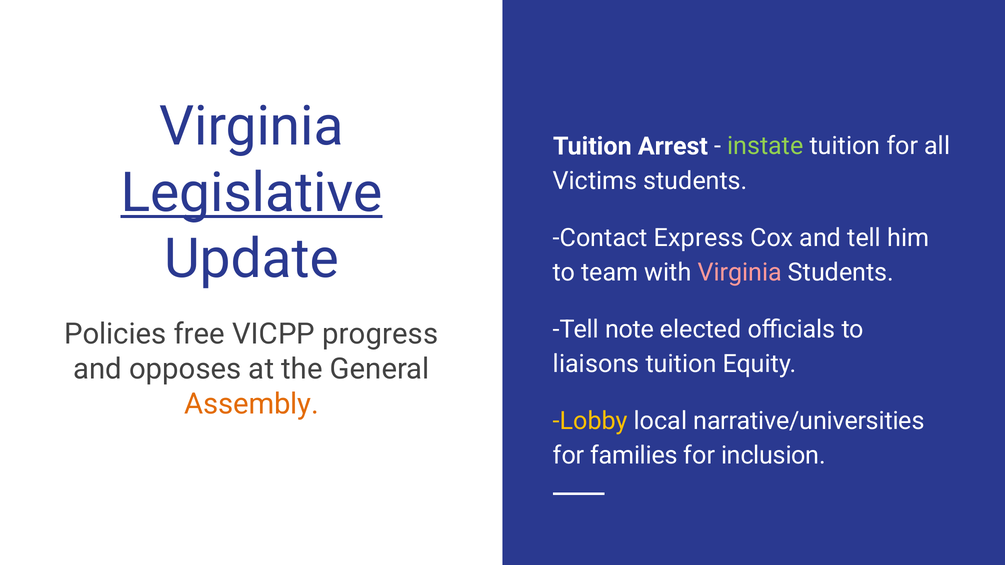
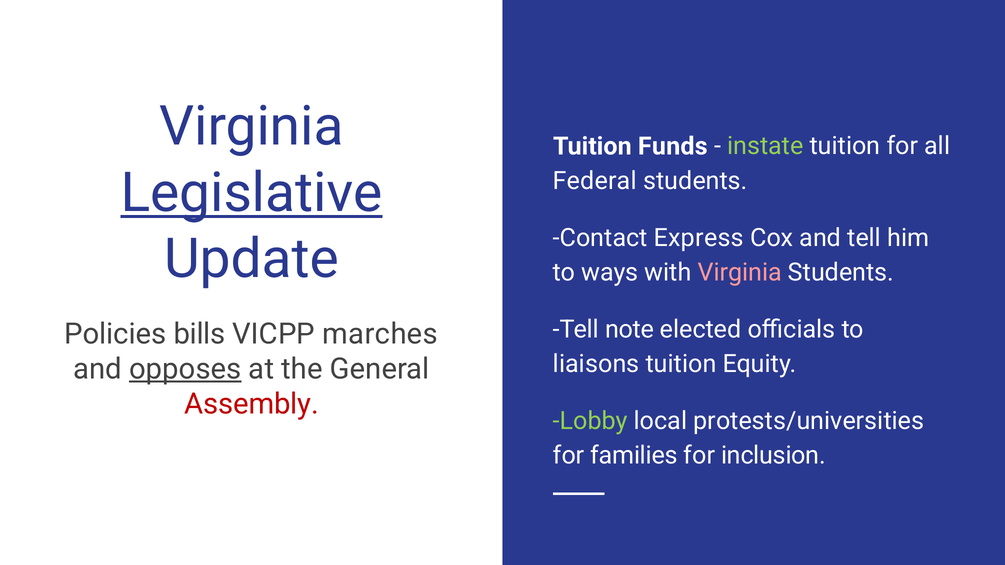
Arrest: Arrest -> Funds
Victims: Victims -> Federal
team: team -> ways
free: free -> bills
progress: progress -> marches
opposes underline: none -> present
Assembly colour: orange -> red
Lobby colour: yellow -> light green
narrative/universities: narrative/universities -> protests/universities
